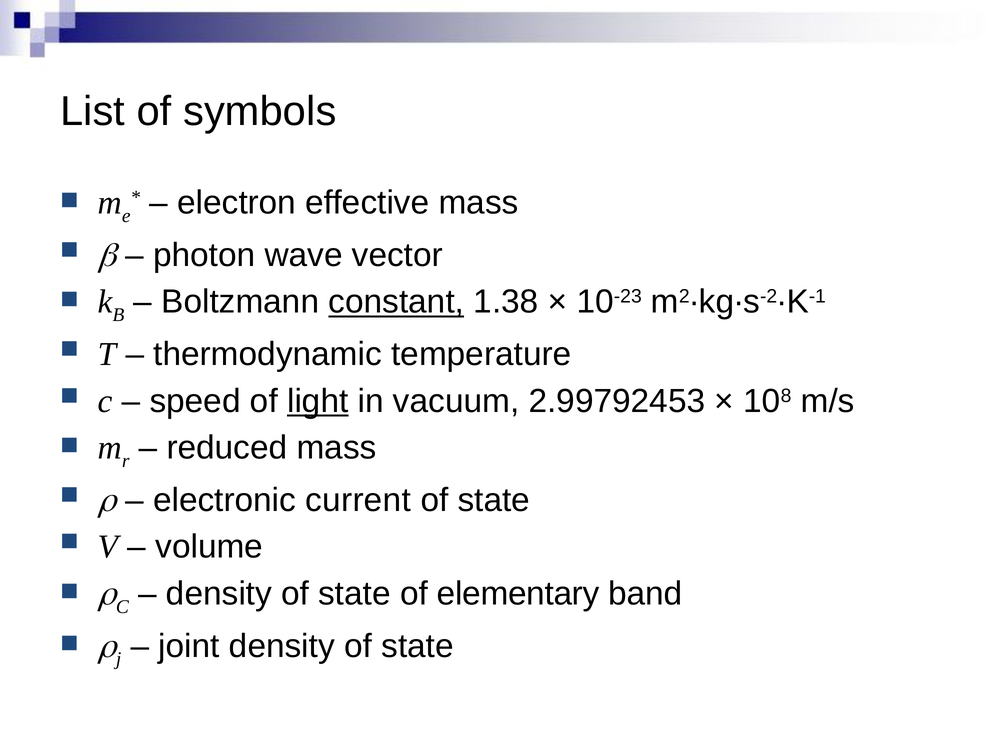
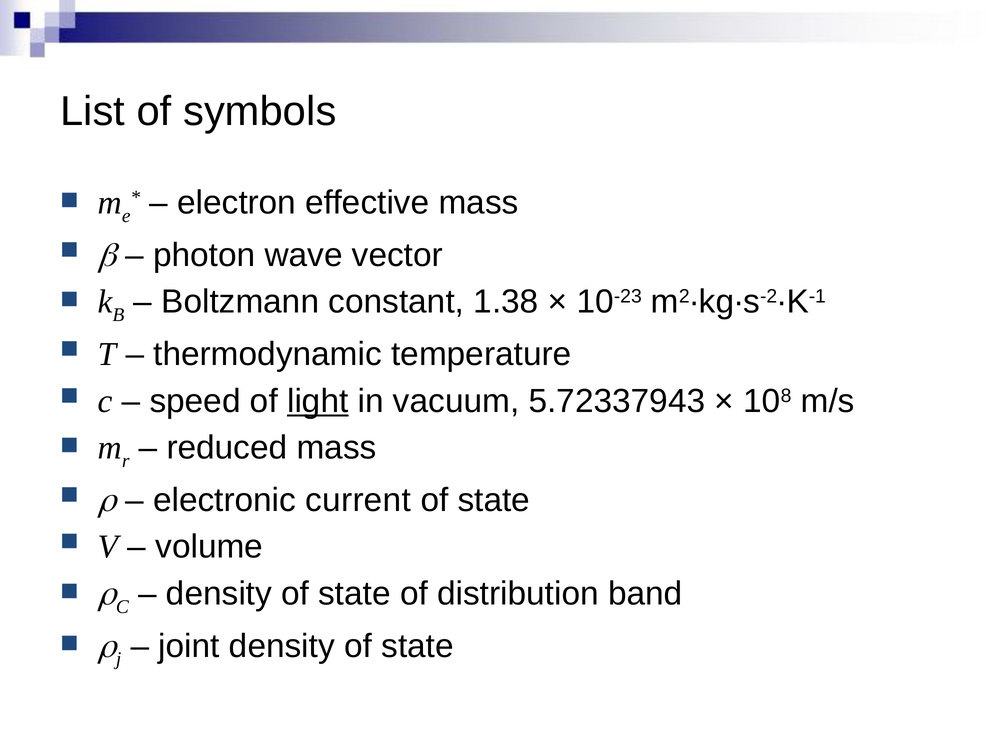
constant underline: present -> none
2.99792453: 2.99792453 -> 5.72337943
elementary: elementary -> distribution
